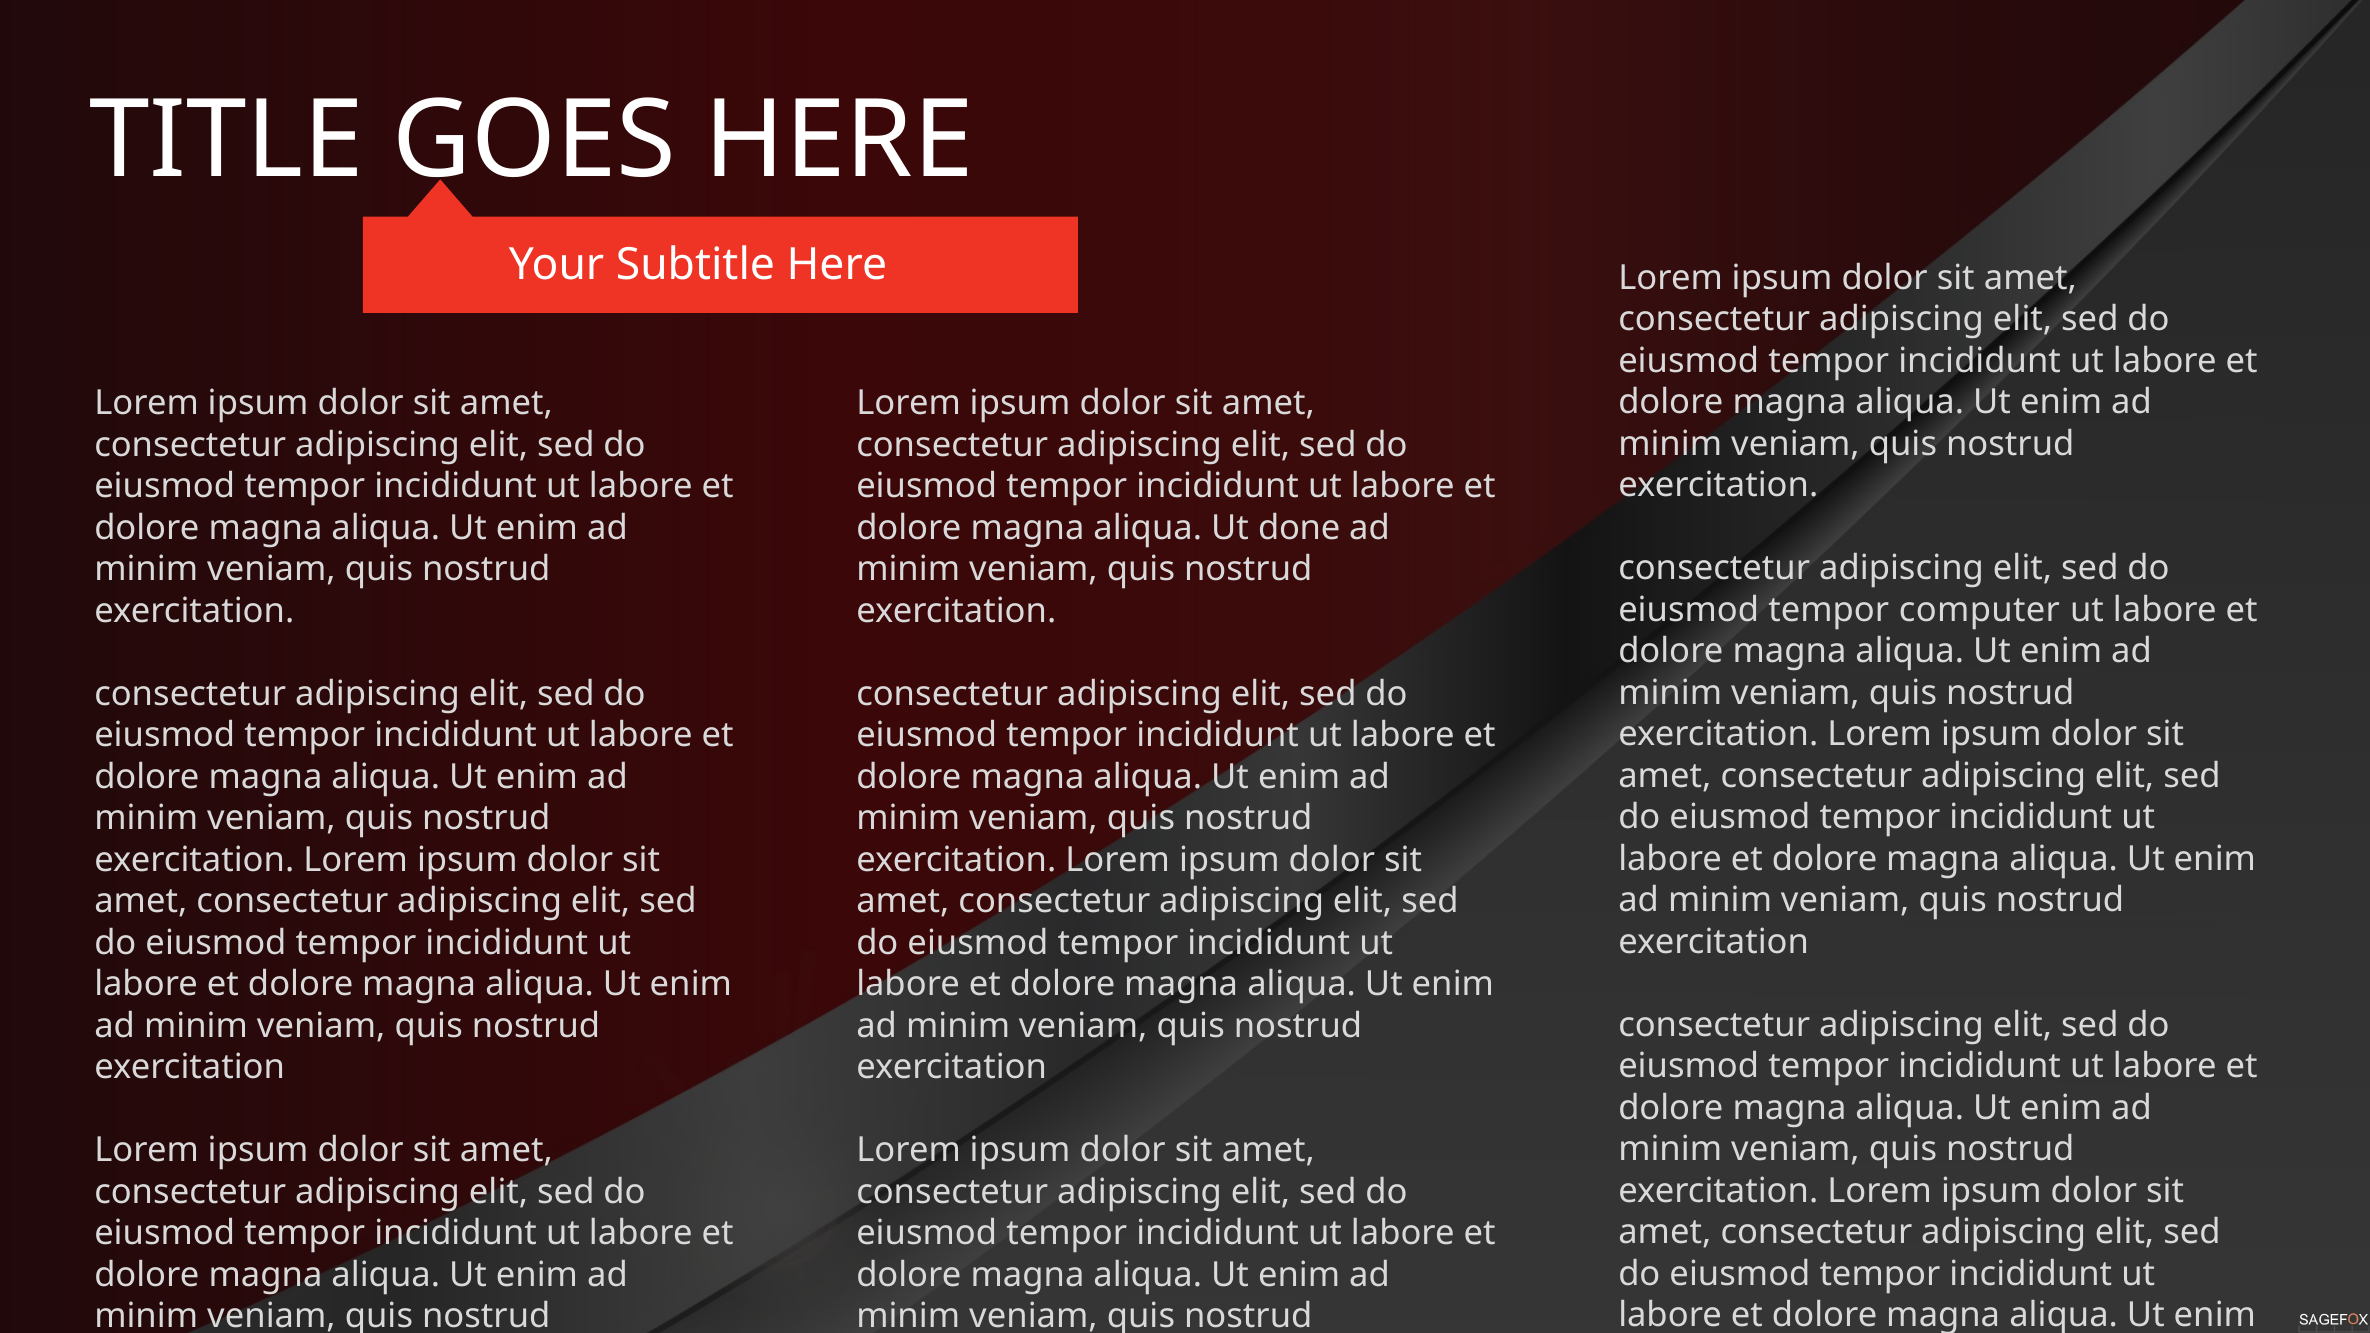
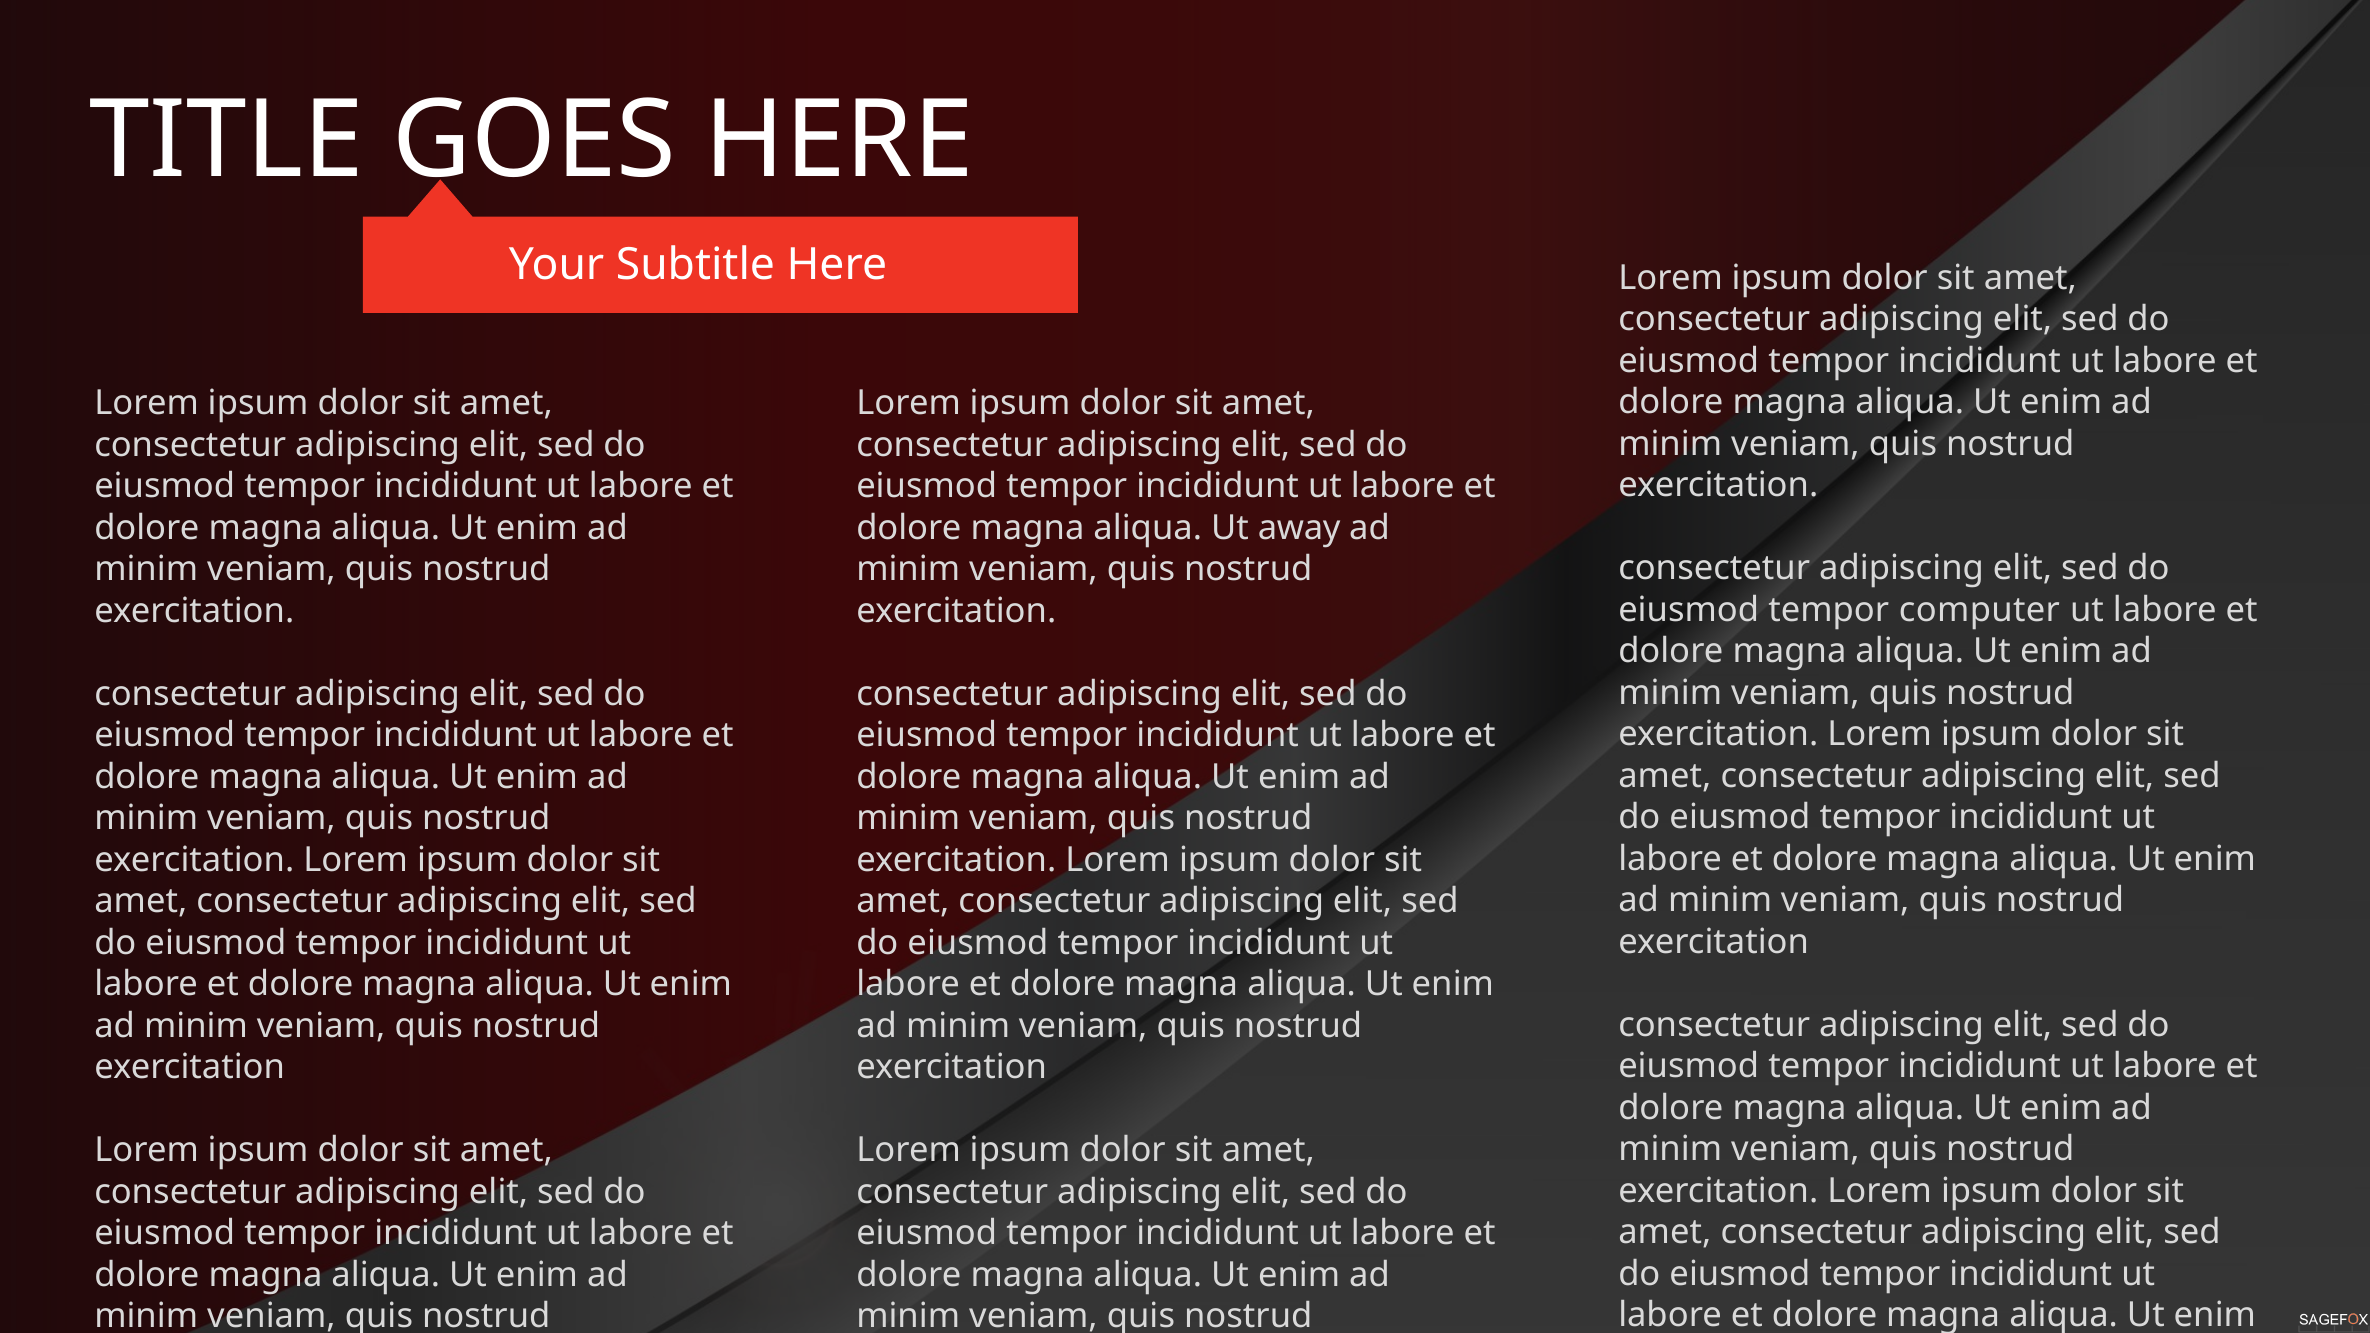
done: done -> away
